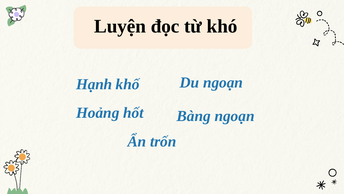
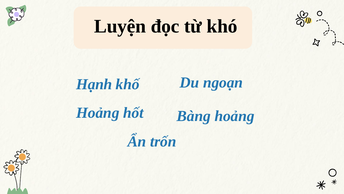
Bàng ngoạn: ngoạn -> hoảng
